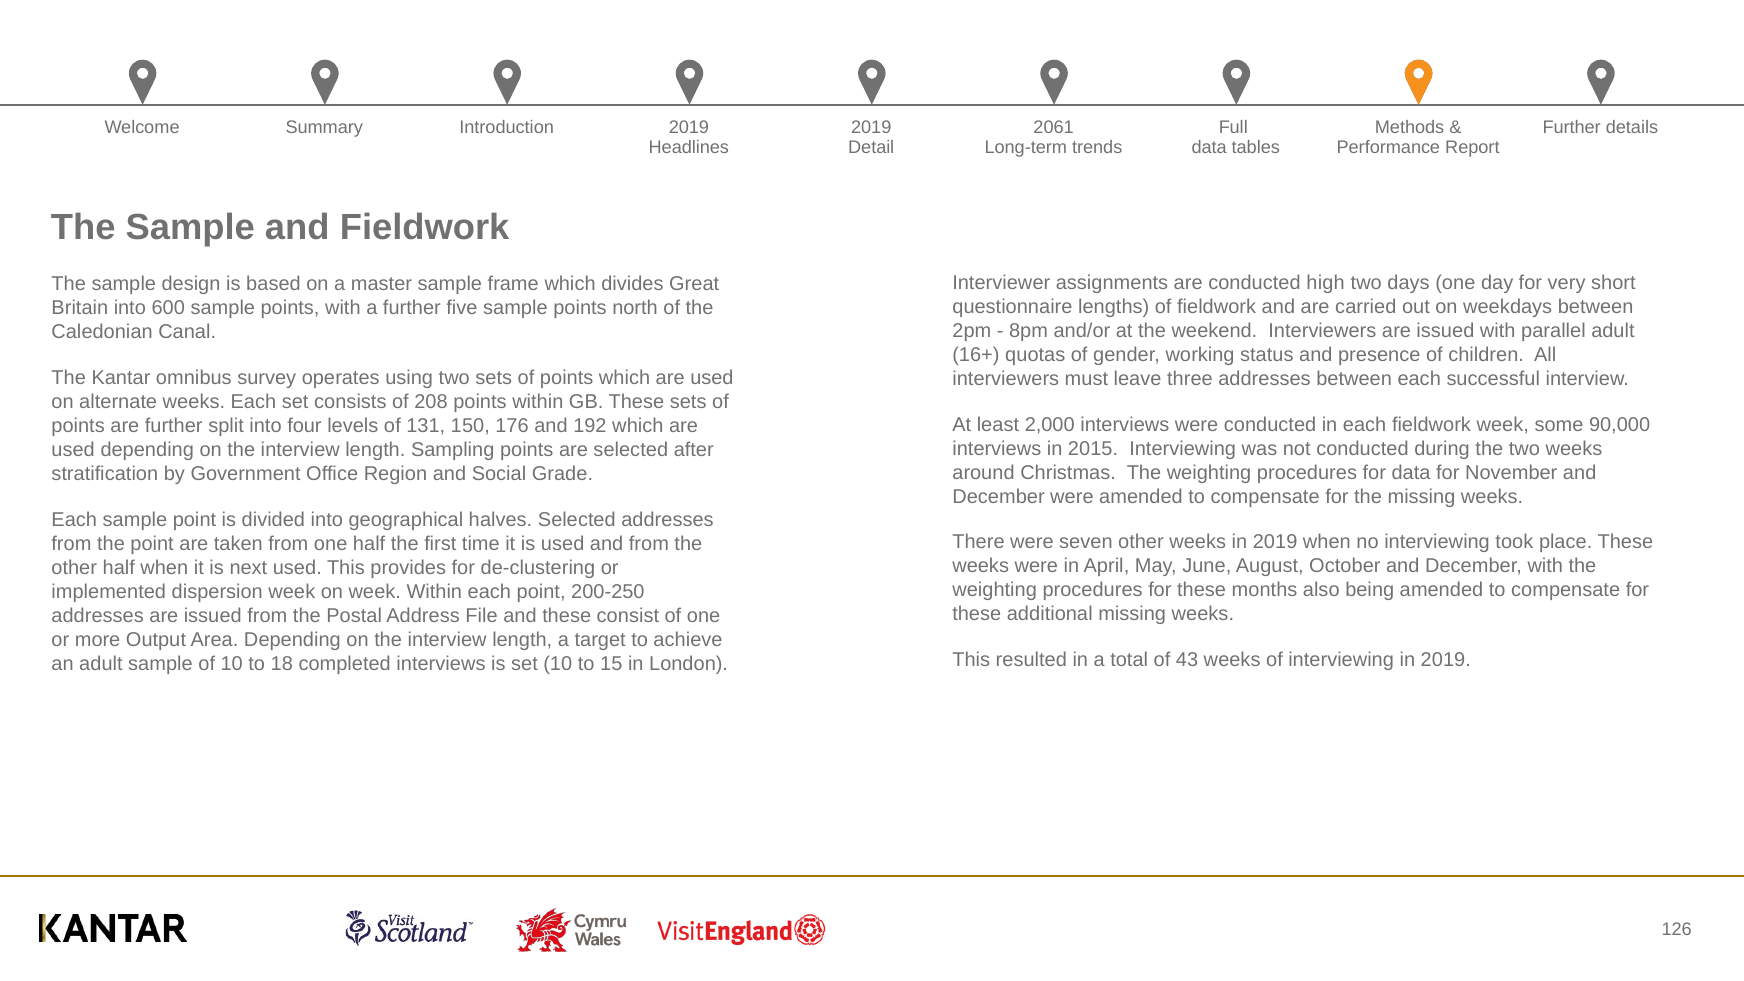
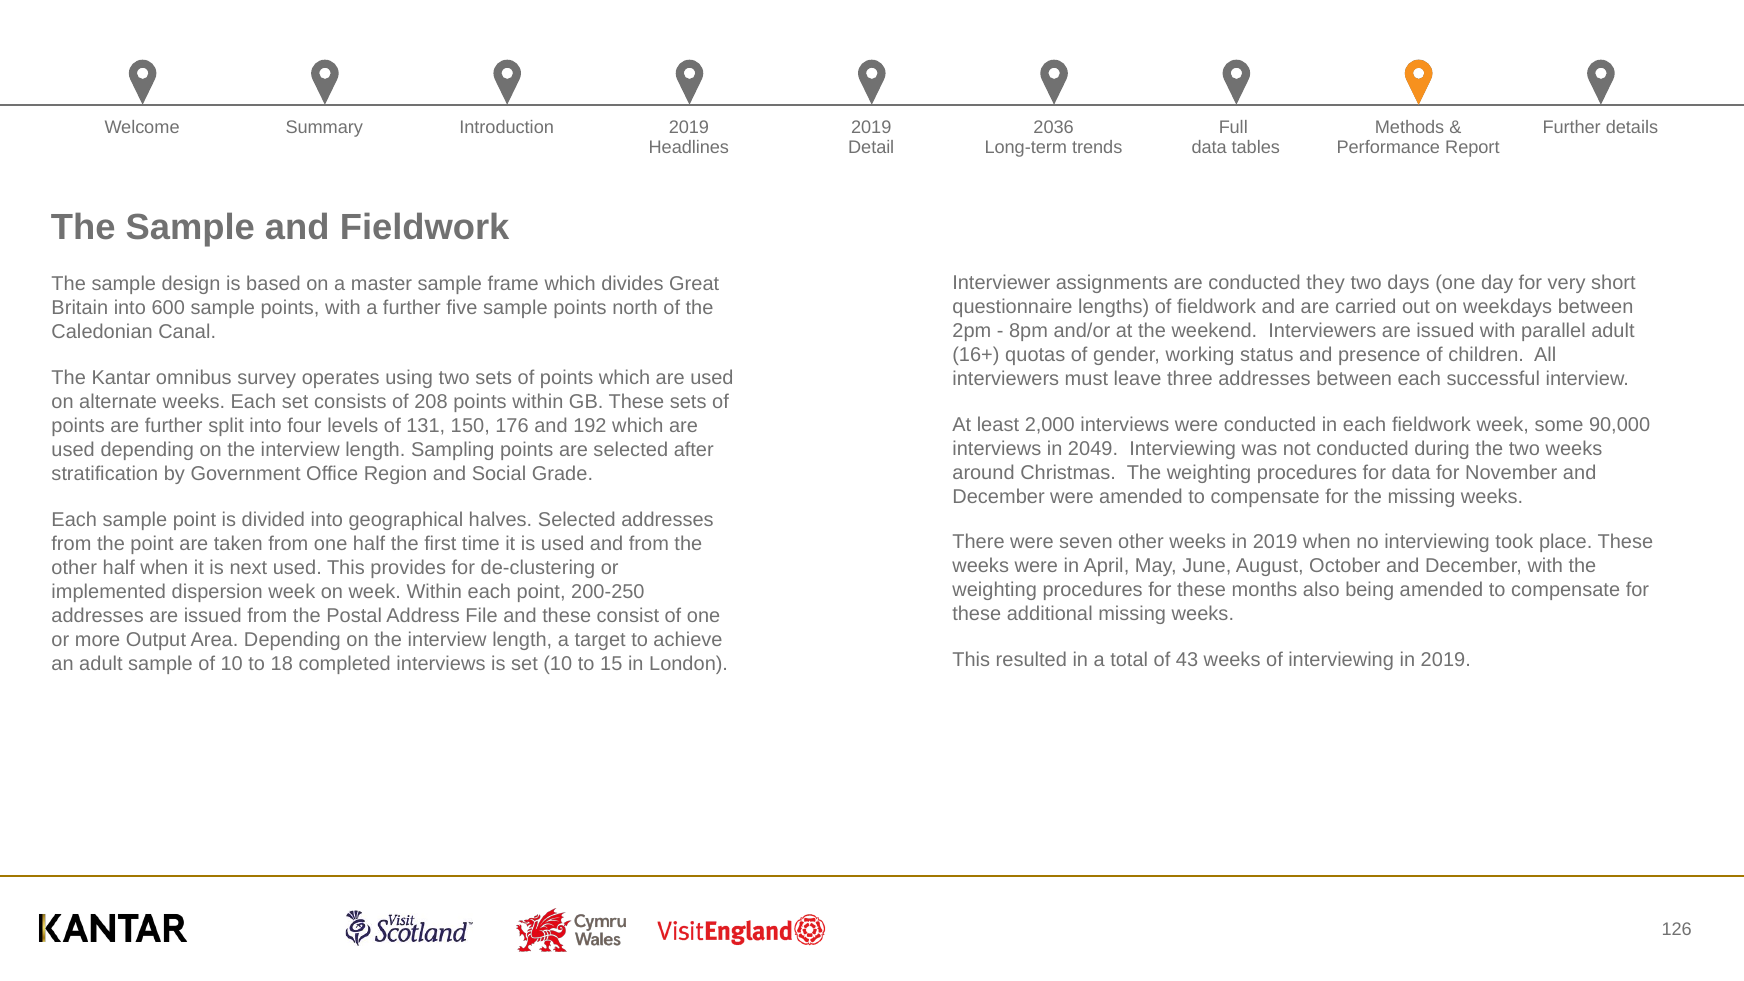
2061: 2061 -> 2036
high: high -> they
2015: 2015 -> 2049
